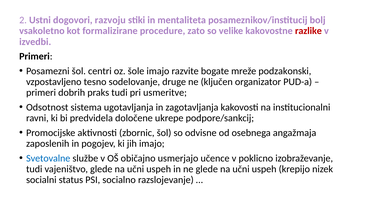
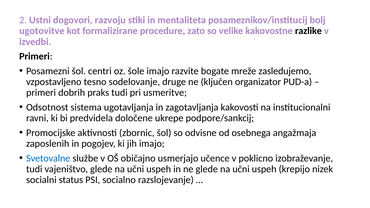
vsakoletno: vsakoletno -> ugotovitve
razlike colour: red -> black
podzakonski: podzakonski -> zasledujemo
